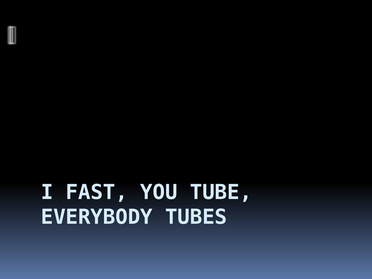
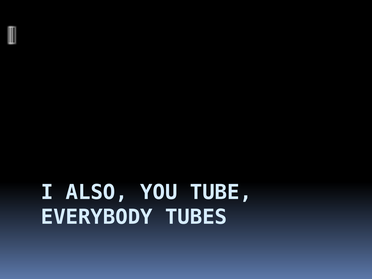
FAST: FAST -> ALSO
